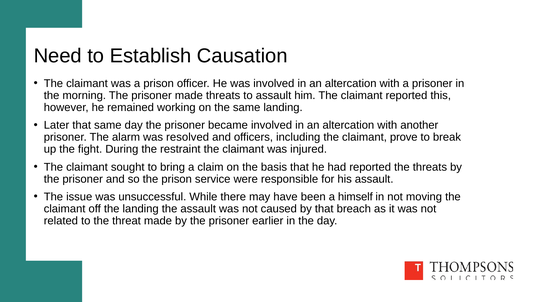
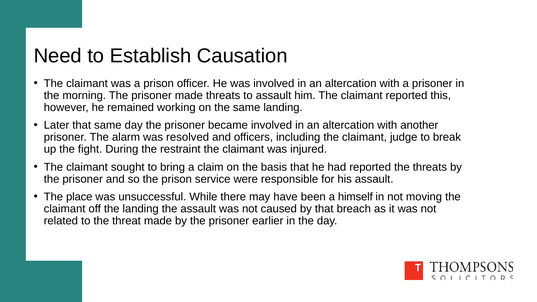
prove: prove -> judge
issue: issue -> place
